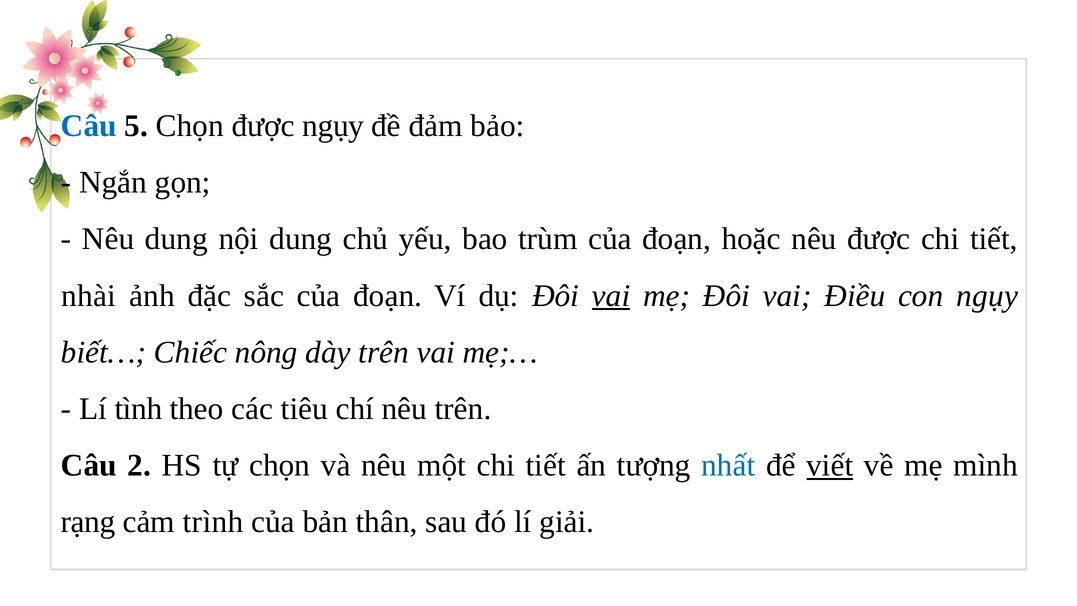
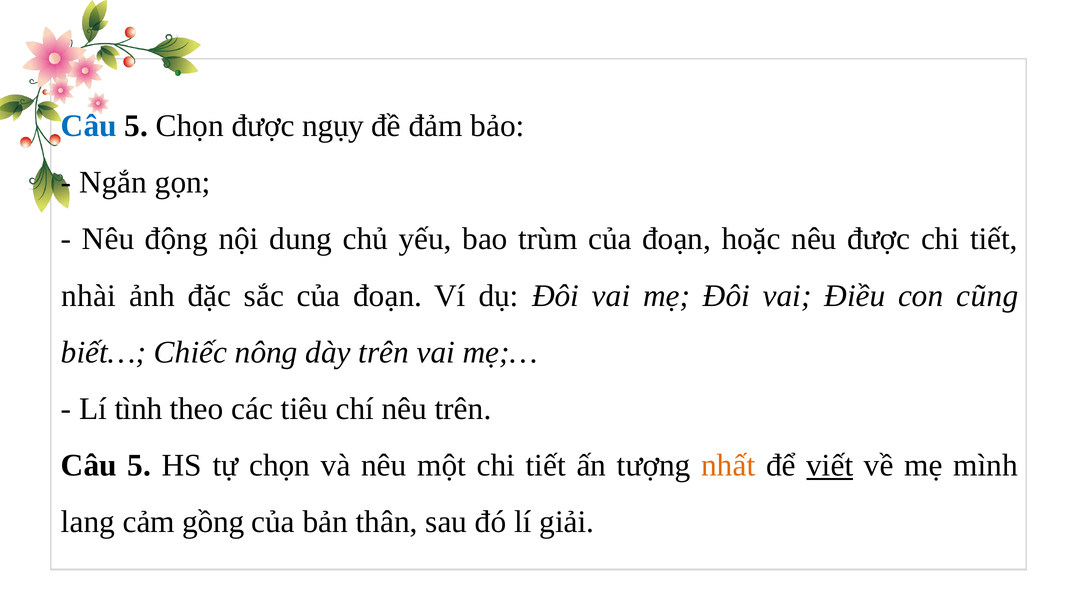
Nêu dung: dung -> động
vai at (611, 296) underline: present -> none
con ngụy: ngụy -> cũng
2 at (139, 465): 2 -> 5
nhất colour: blue -> orange
rạng: rạng -> lang
trình: trình -> gồng
